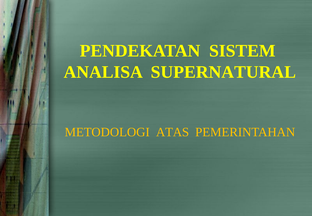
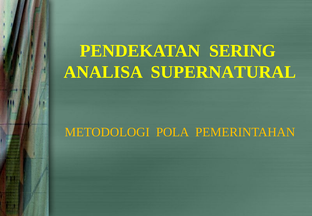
SISTEM: SISTEM -> SERING
ATAS: ATAS -> POLA
